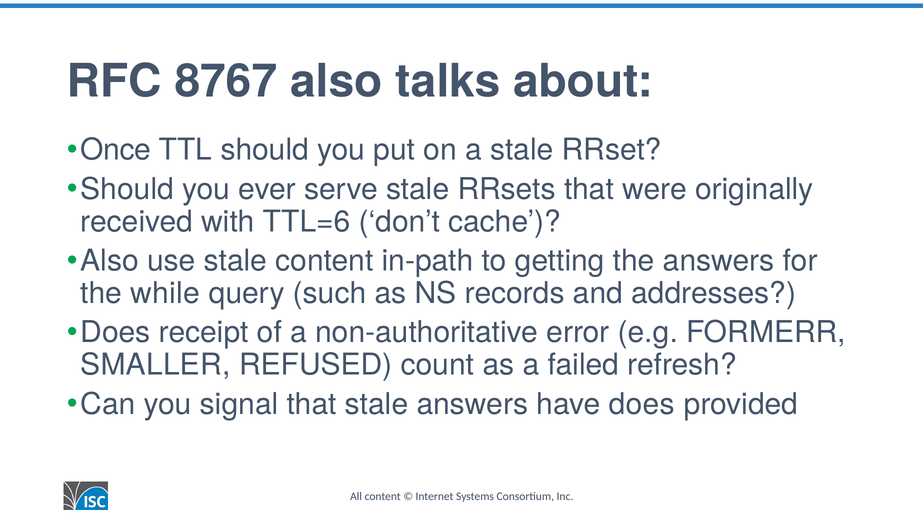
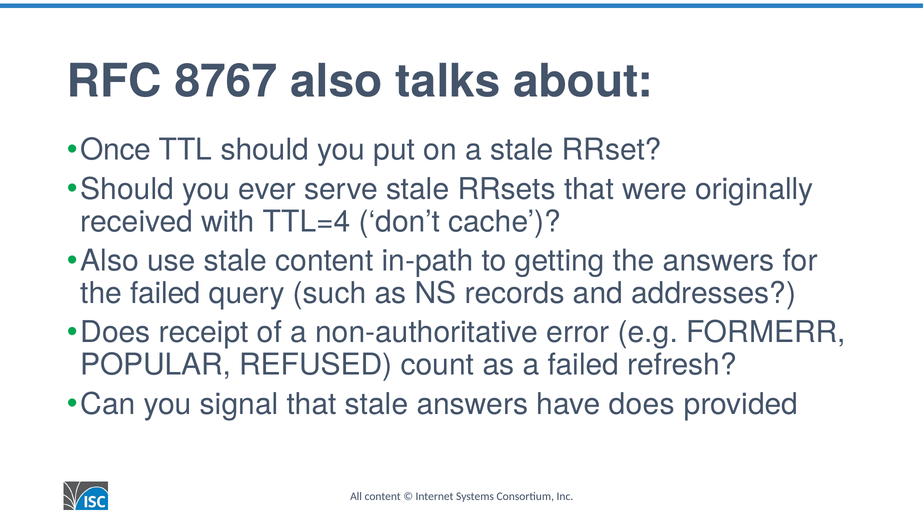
TTL=6: TTL=6 -> TTL=4
the while: while -> failed
SMALLER: SMALLER -> POPULAR
